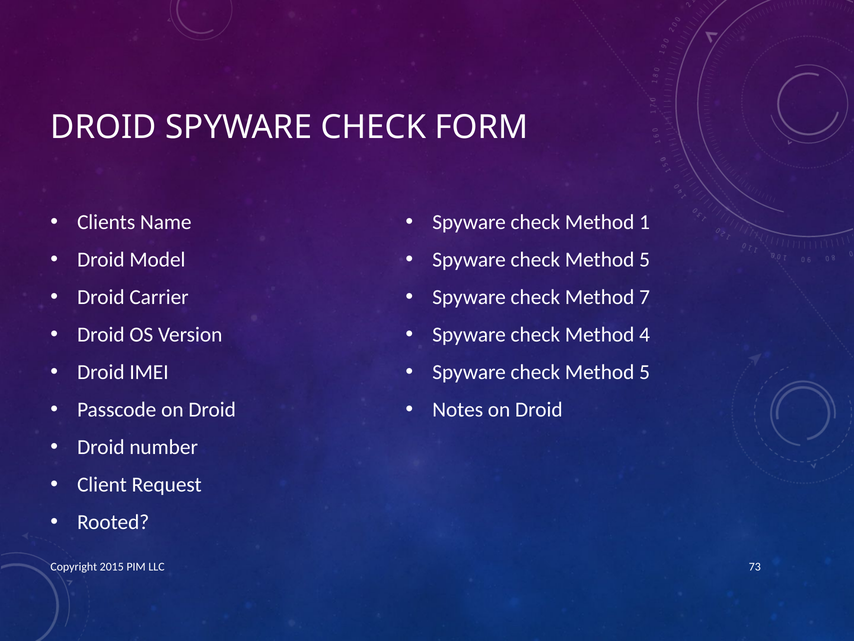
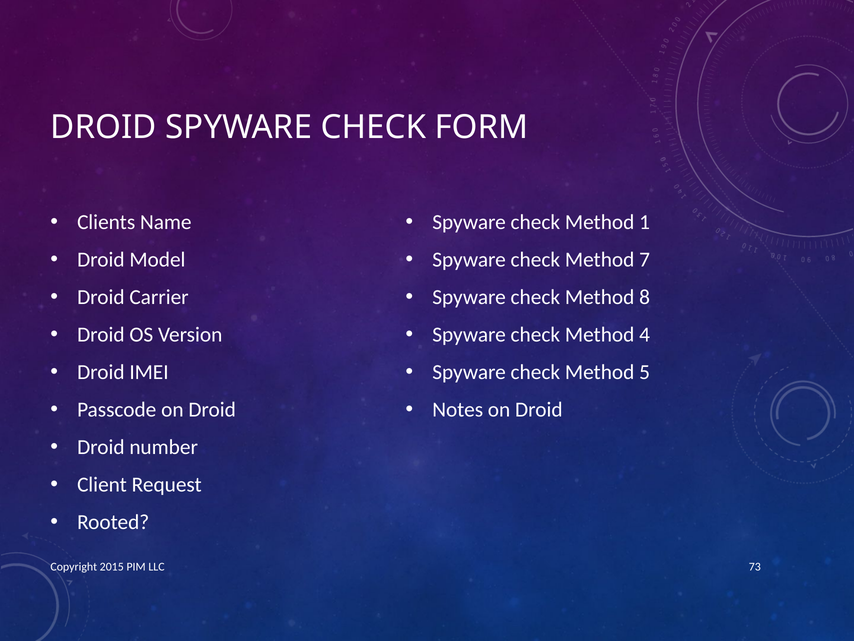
5 at (645, 260): 5 -> 7
7: 7 -> 8
